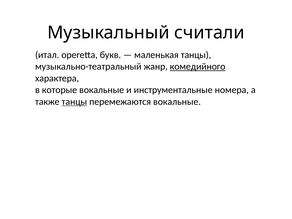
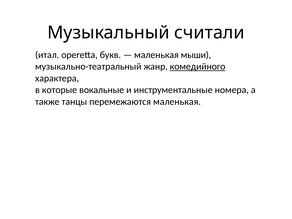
маленькая танцы: танцы -> мыши
танцы at (74, 102) underline: present -> none
перемежаются вокальные: вокальные -> маленькая
